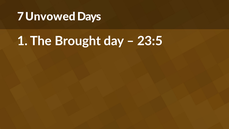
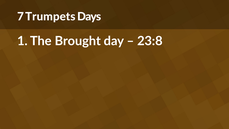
Unvowed: Unvowed -> Trumpets
23:5: 23:5 -> 23:8
